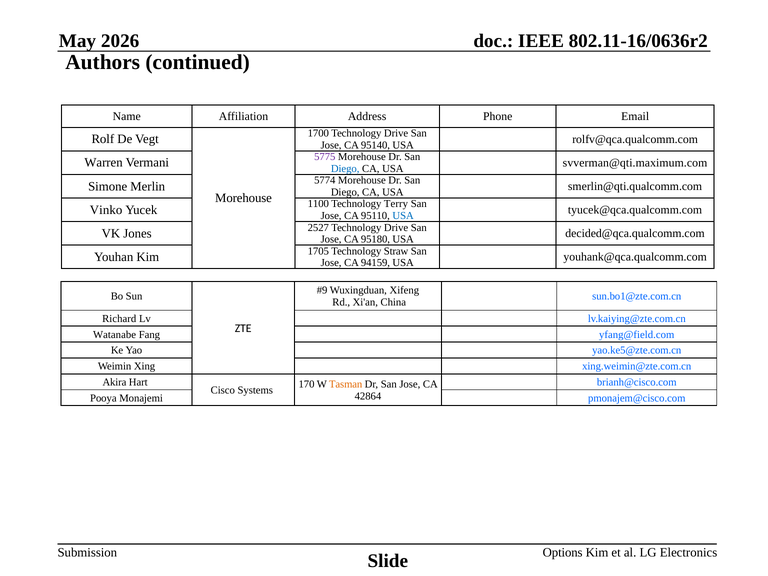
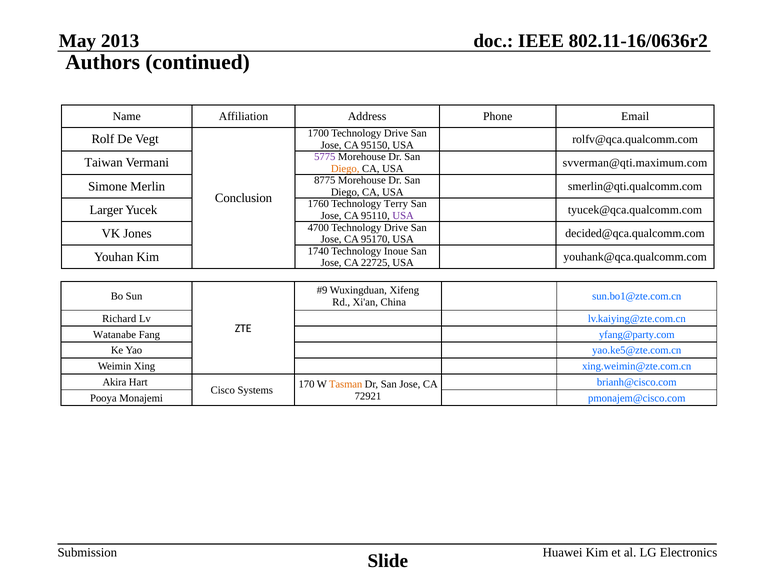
2026: 2026 -> 2013
95140: 95140 -> 95150
Warren: Warren -> Taiwan
Diego at (345, 169) colour: blue -> orange
5774: 5774 -> 8775
Morehouse at (244, 198): Morehouse -> Conclusion
Vinko: Vinko -> Larger
1100: 1100 -> 1760
USA at (403, 216) colour: blue -> purple
2527: 2527 -> 4700
95180: 95180 -> 95170
1705: 1705 -> 1740
Straw: Straw -> Inoue
94159: 94159 -> 22725
yfang@field.com: yfang@field.com -> yfang@party.com
42864: 42864 -> 72921
Options: Options -> Huawei
